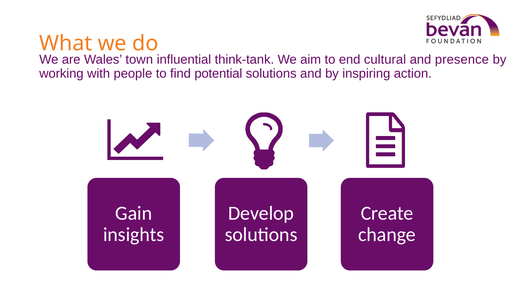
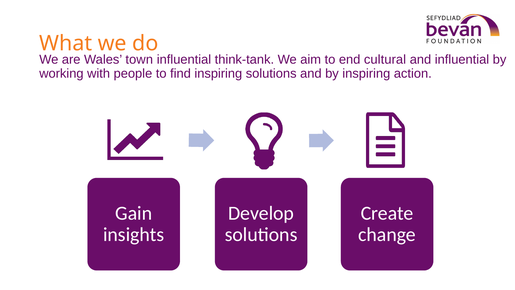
and presence: presence -> influential
find potential: potential -> inspiring
